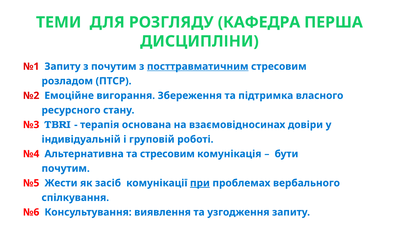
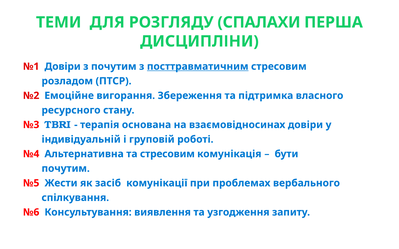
КАФЕДРА: КАФЕДРА -> СПАЛАХИ
№1 Запиту: Запиту -> Довіри
при underline: present -> none
